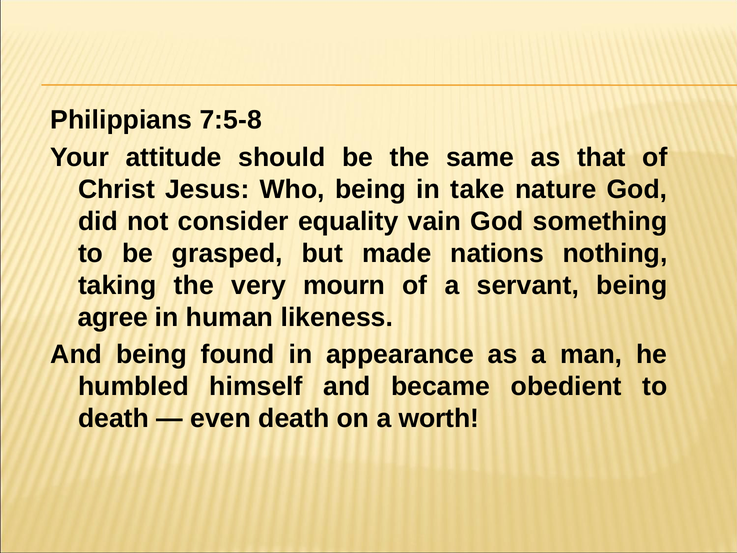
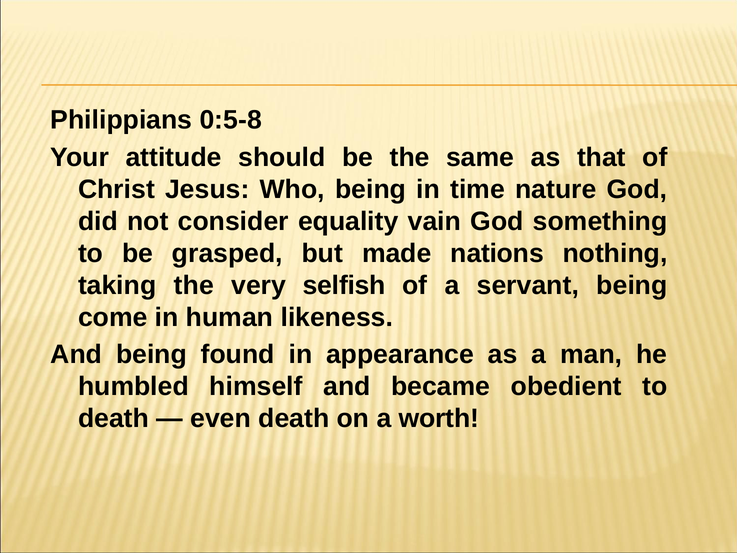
7:5-8: 7:5-8 -> 0:5-8
take: take -> time
mourn: mourn -> selfish
agree: agree -> come
